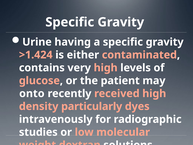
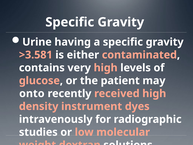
>1.424: >1.424 -> >3.581
particularly: particularly -> instrument
